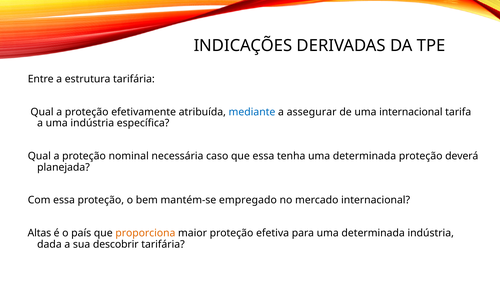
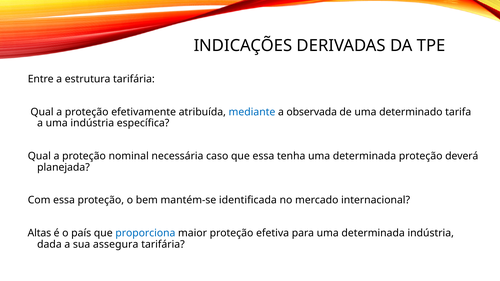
assegurar: assegurar -> observada
uma internacional: internacional -> determinado
empregado: empregado -> identificada
proporciona colour: orange -> blue
descobrir: descobrir -> assegura
